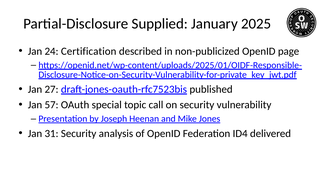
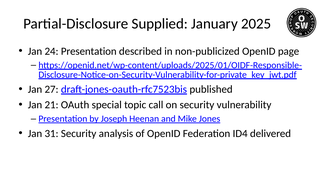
24 Certification: Certification -> Presentation
57: 57 -> 21
